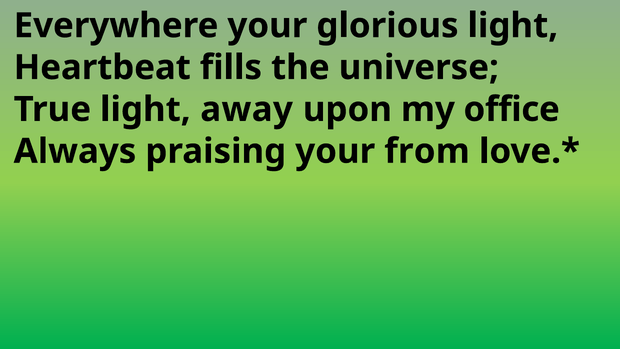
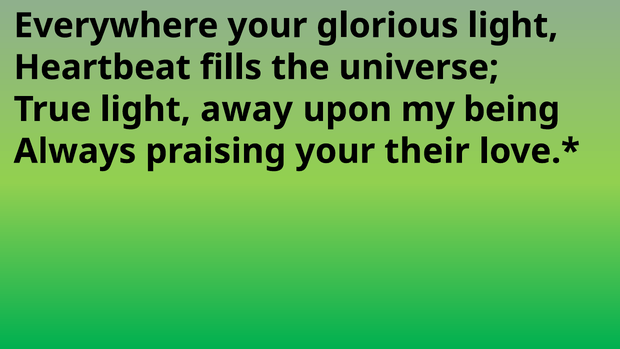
office: office -> being
from: from -> their
